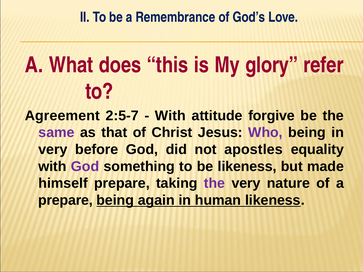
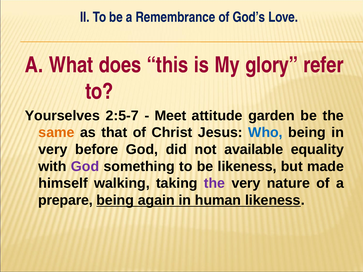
Agreement: Agreement -> Yourselves
With at (170, 116): With -> Meet
forgive: forgive -> garden
same colour: purple -> orange
Who colour: purple -> blue
apostles: apostles -> available
himself prepare: prepare -> walking
